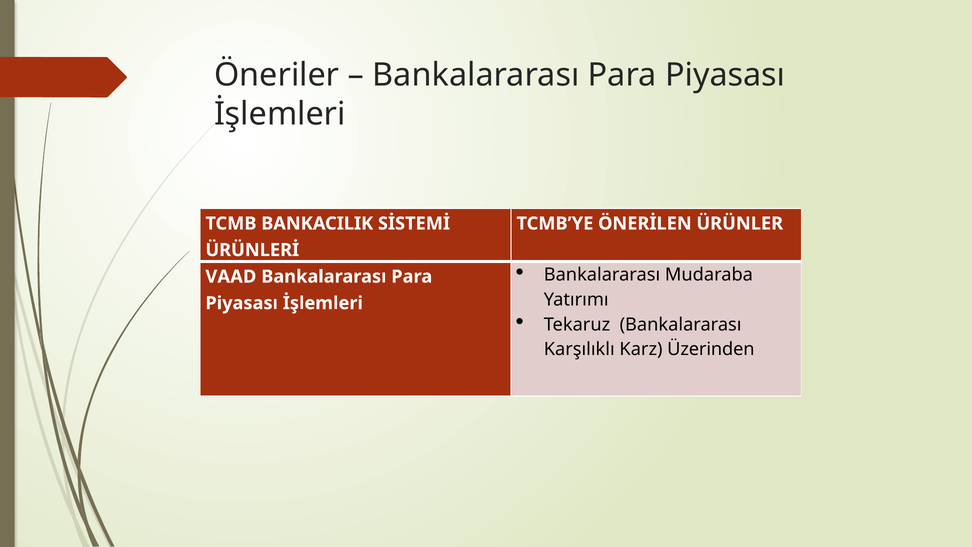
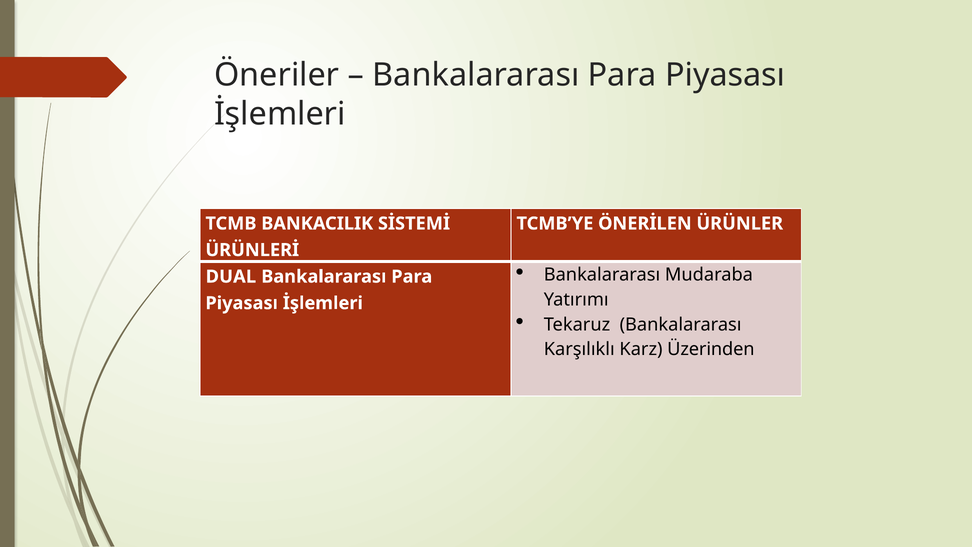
VAAD: VAAD -> DUAL
